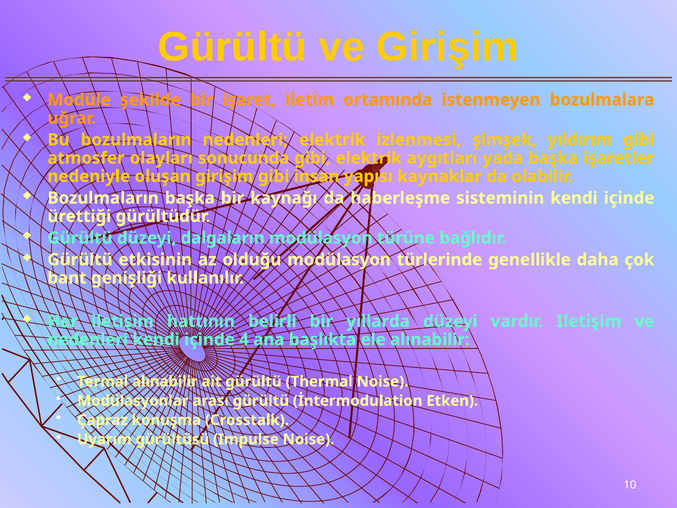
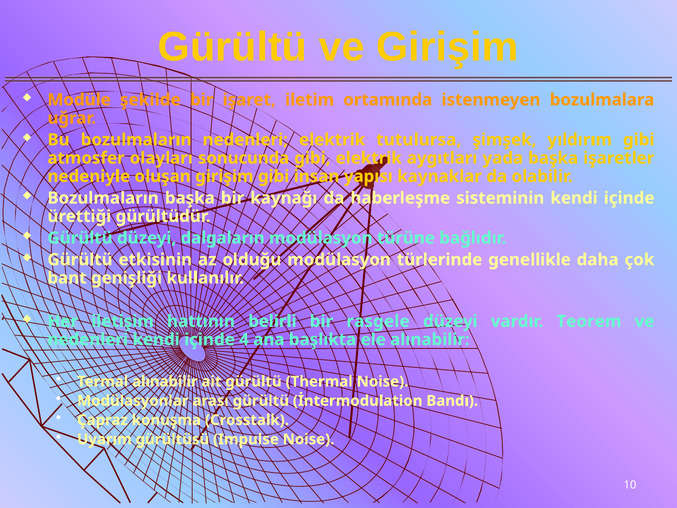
izlenmesi: izlenmesi -> tutulursa
yıllarda: yıllarda -> rasgele
vardır Iletişim: Iletişim -> Teorem
Etken: Etken -> Bandı
